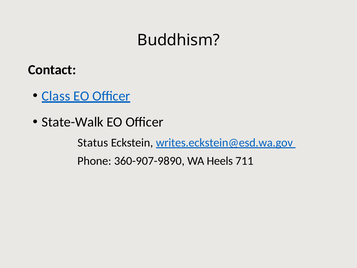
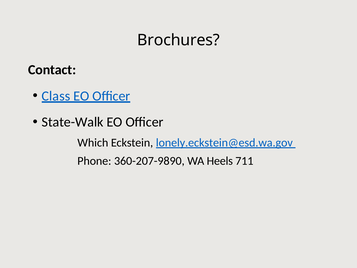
Buddhism: Buddhism -> Brochures
Status: Status -> Which
writes.eckstein@esd.wa.gov: writes.eckstein@esd.wa.gov -> lonely.eckstein@esd.wa.gov
360-907-9890: 360-907-9890 -> 360-207-9890
